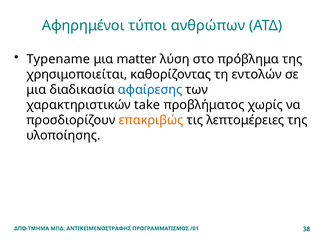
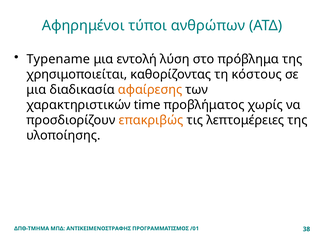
matter: matter -> εντολή
εντολών: εντολών -> κόστους
αφαίρεσης colour: blue -> orange
take: take -> time
